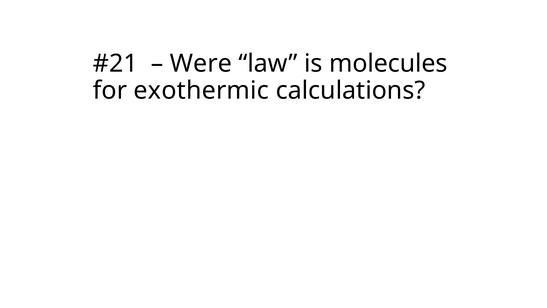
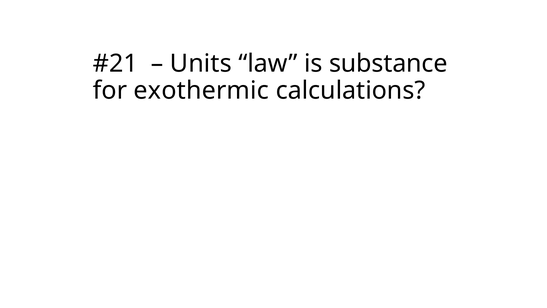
Were: Were -> Units
molecules: molecules -> substance
